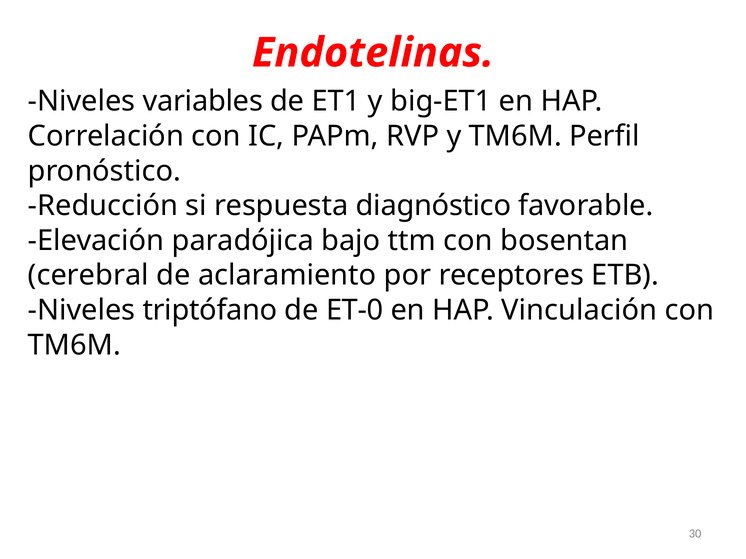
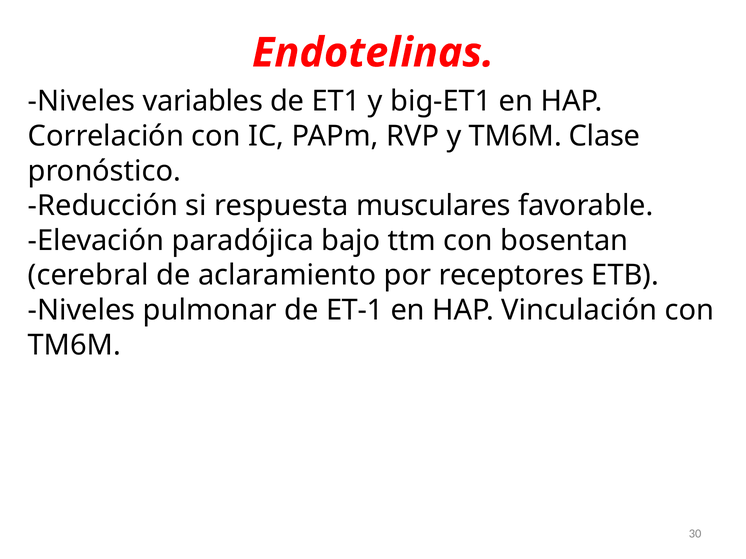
Perfil: Perfil -> Clase
diagnóstico: diagnóstico -> musculares
triptófano: triptófano -> pulmonar
ET-0: ET-0 -> ET-1
